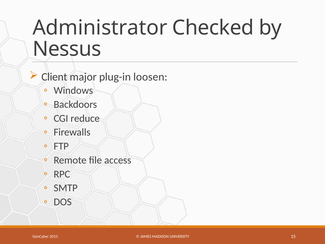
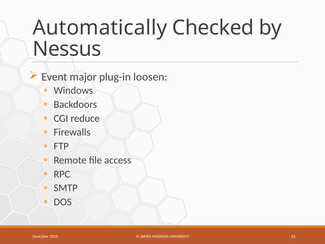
Administrator: Administrator -> Automatically
Client: Client -> Event
